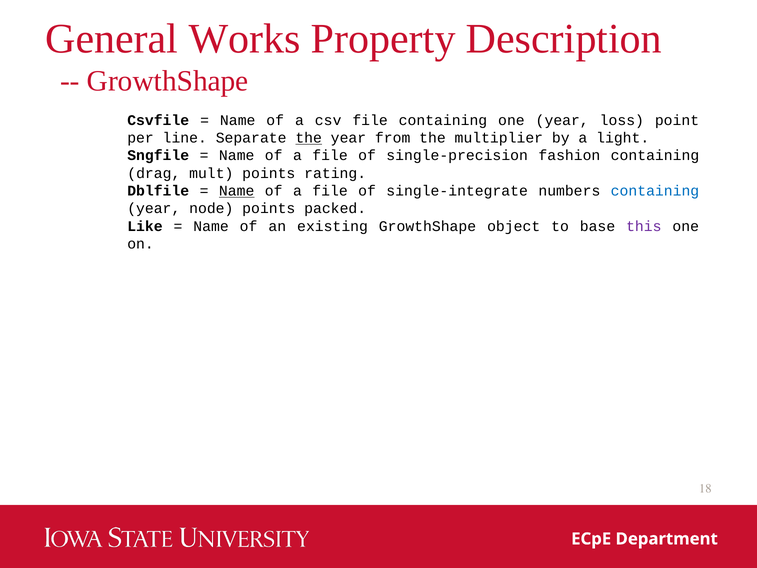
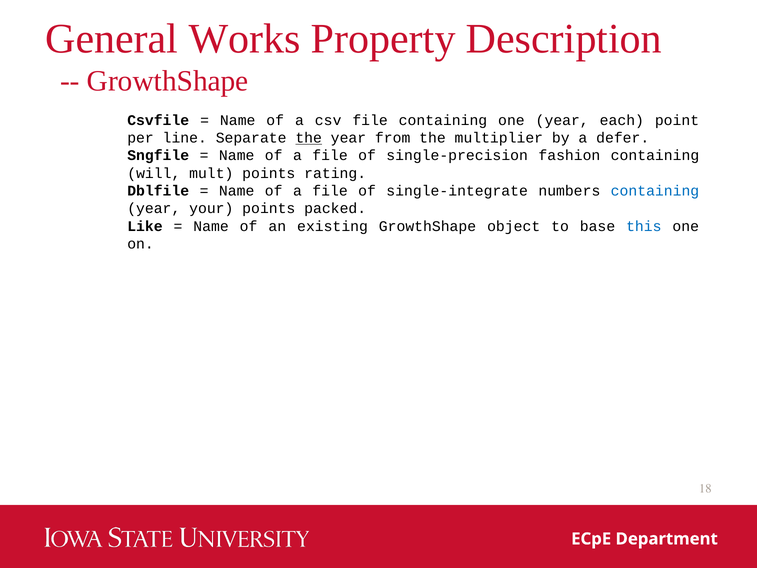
loss: loss -> each
light: light -> defer
drag: drag -> will
Name at (237, 191) underline: present -> none
node: node -> your
this colour: purple -> blue
